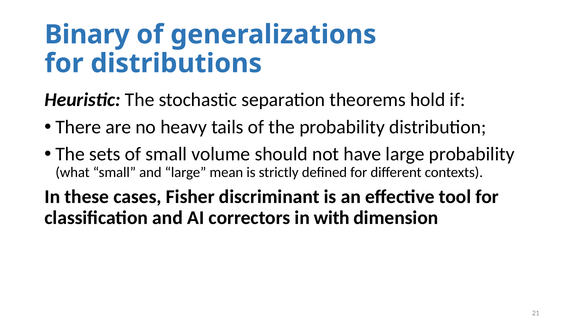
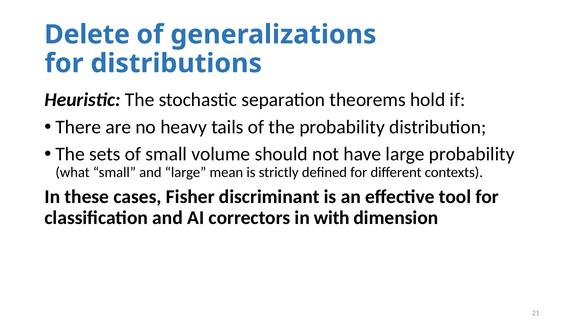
Binary: Binary -> Delete
